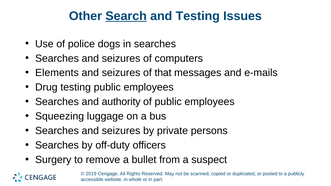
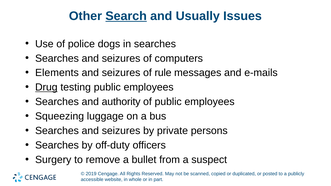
and Testing: Testing -> Usually
that: that -> rule
Drug underline: none -> present
